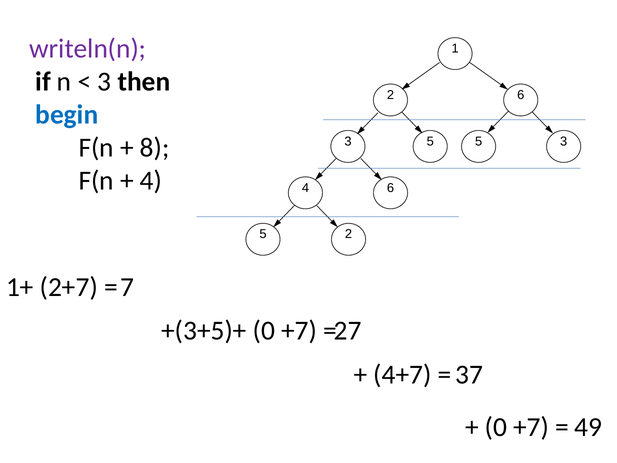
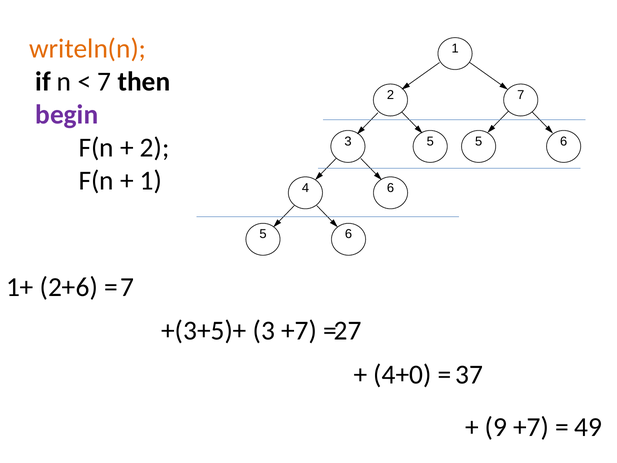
writeln(n colour: purple -> orange
3 at (104, 82): 3 -> 7
6 at (521, 95): 6 -> 7
begin colour: blue -> purple
3 at (564, 141): 3 -> 6
8 at (155, 147): 8 -> 2
4 at (151, 180): 4 -> 1
2 at (349, 234): 2 -> 6
2+7: 2+7 -> 2+6
+(3+5)+ 0: 0 -> 3
4+7: 4+7 -> 4+0
0 at (496, 427): 0 -> 9
